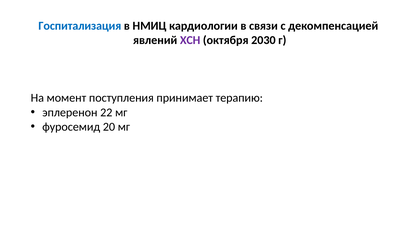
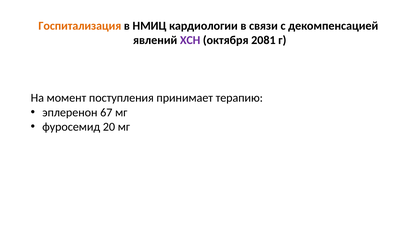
Госпитализация colour: blue -> orange
2030: 2030 -> 2081
22: 22 -> 67
